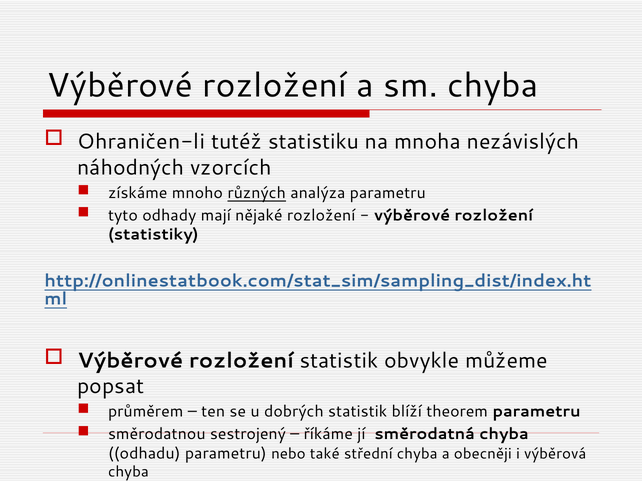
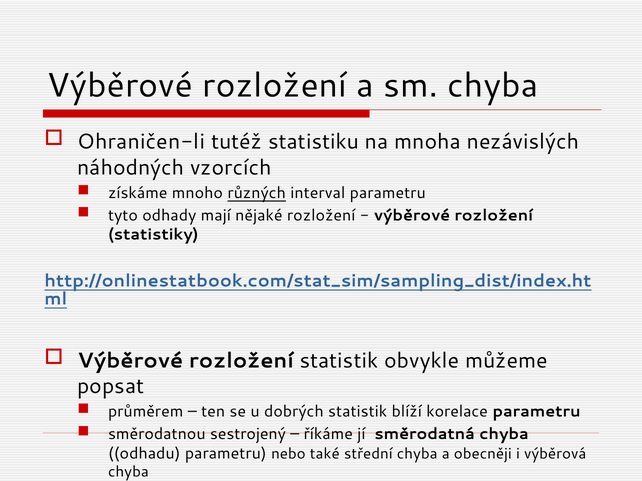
analýza: analýza -> interval
theorem: theorem -> korelace
